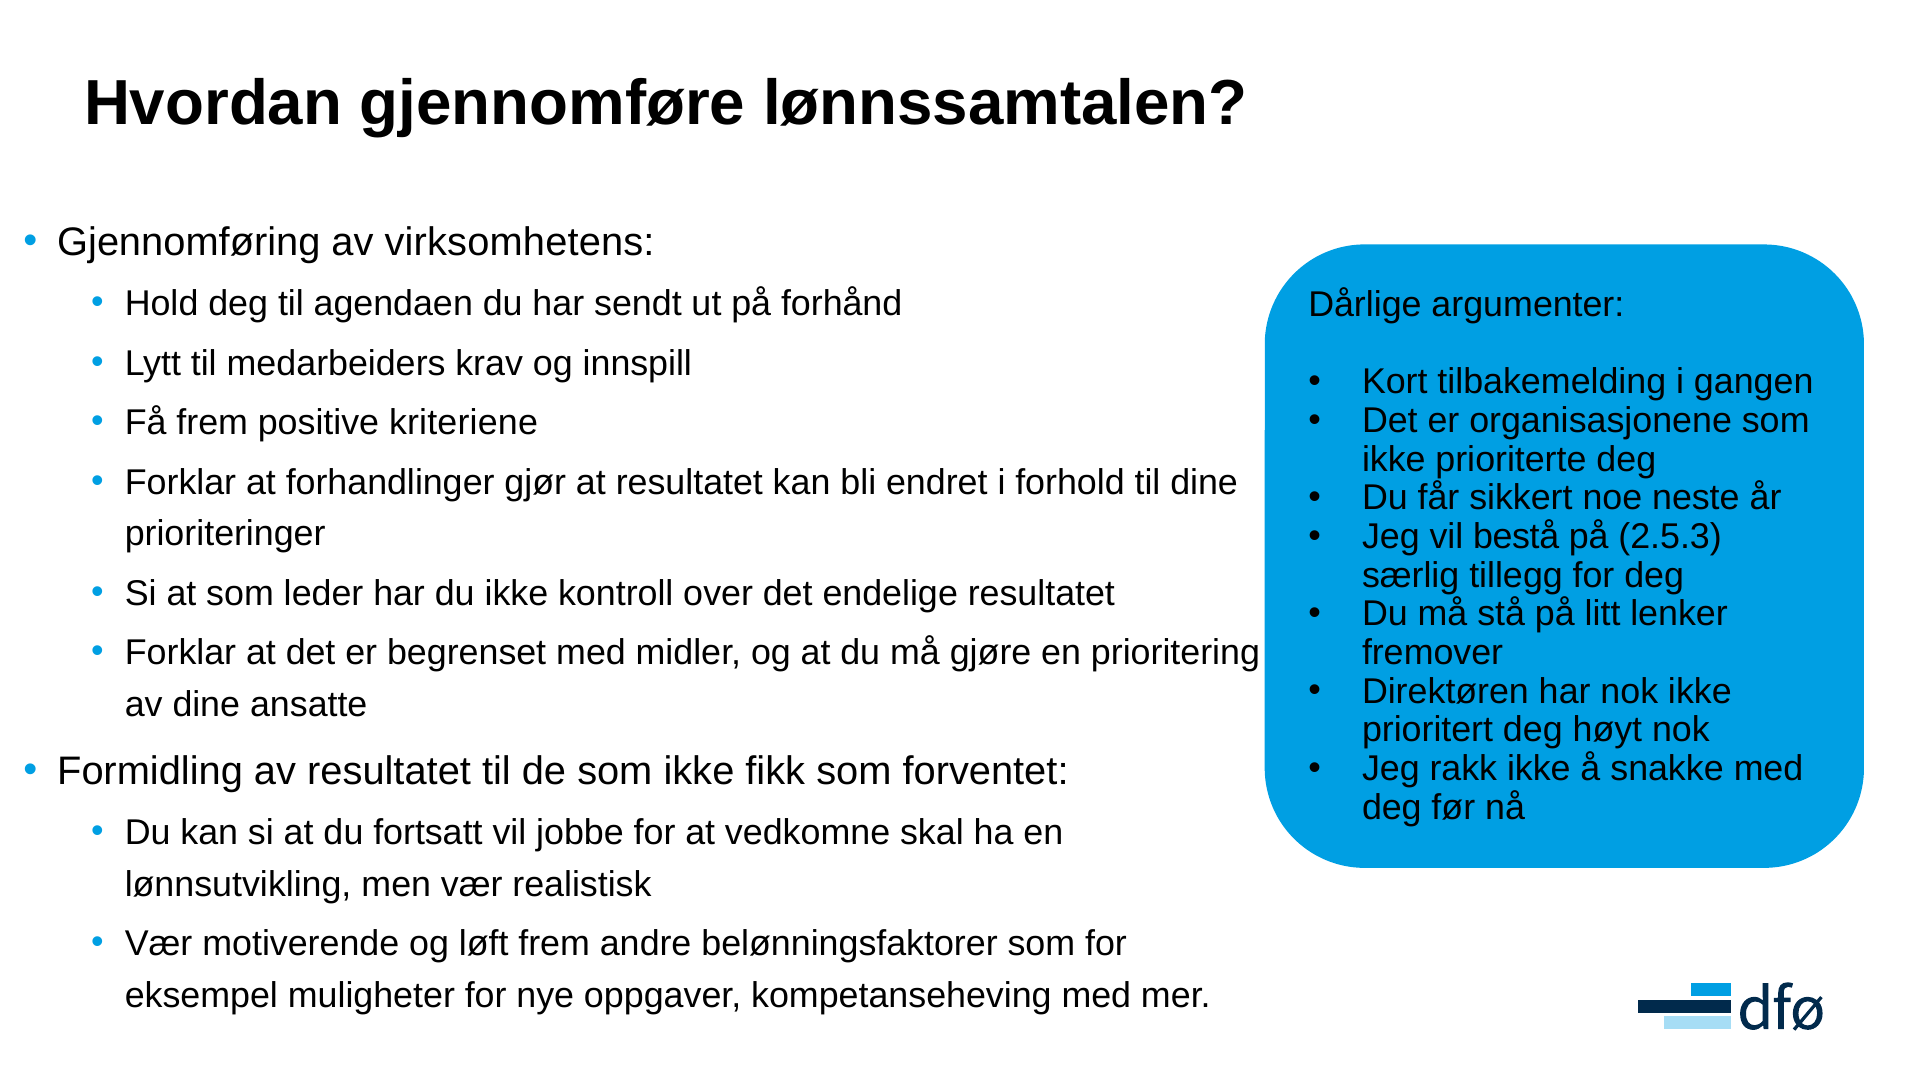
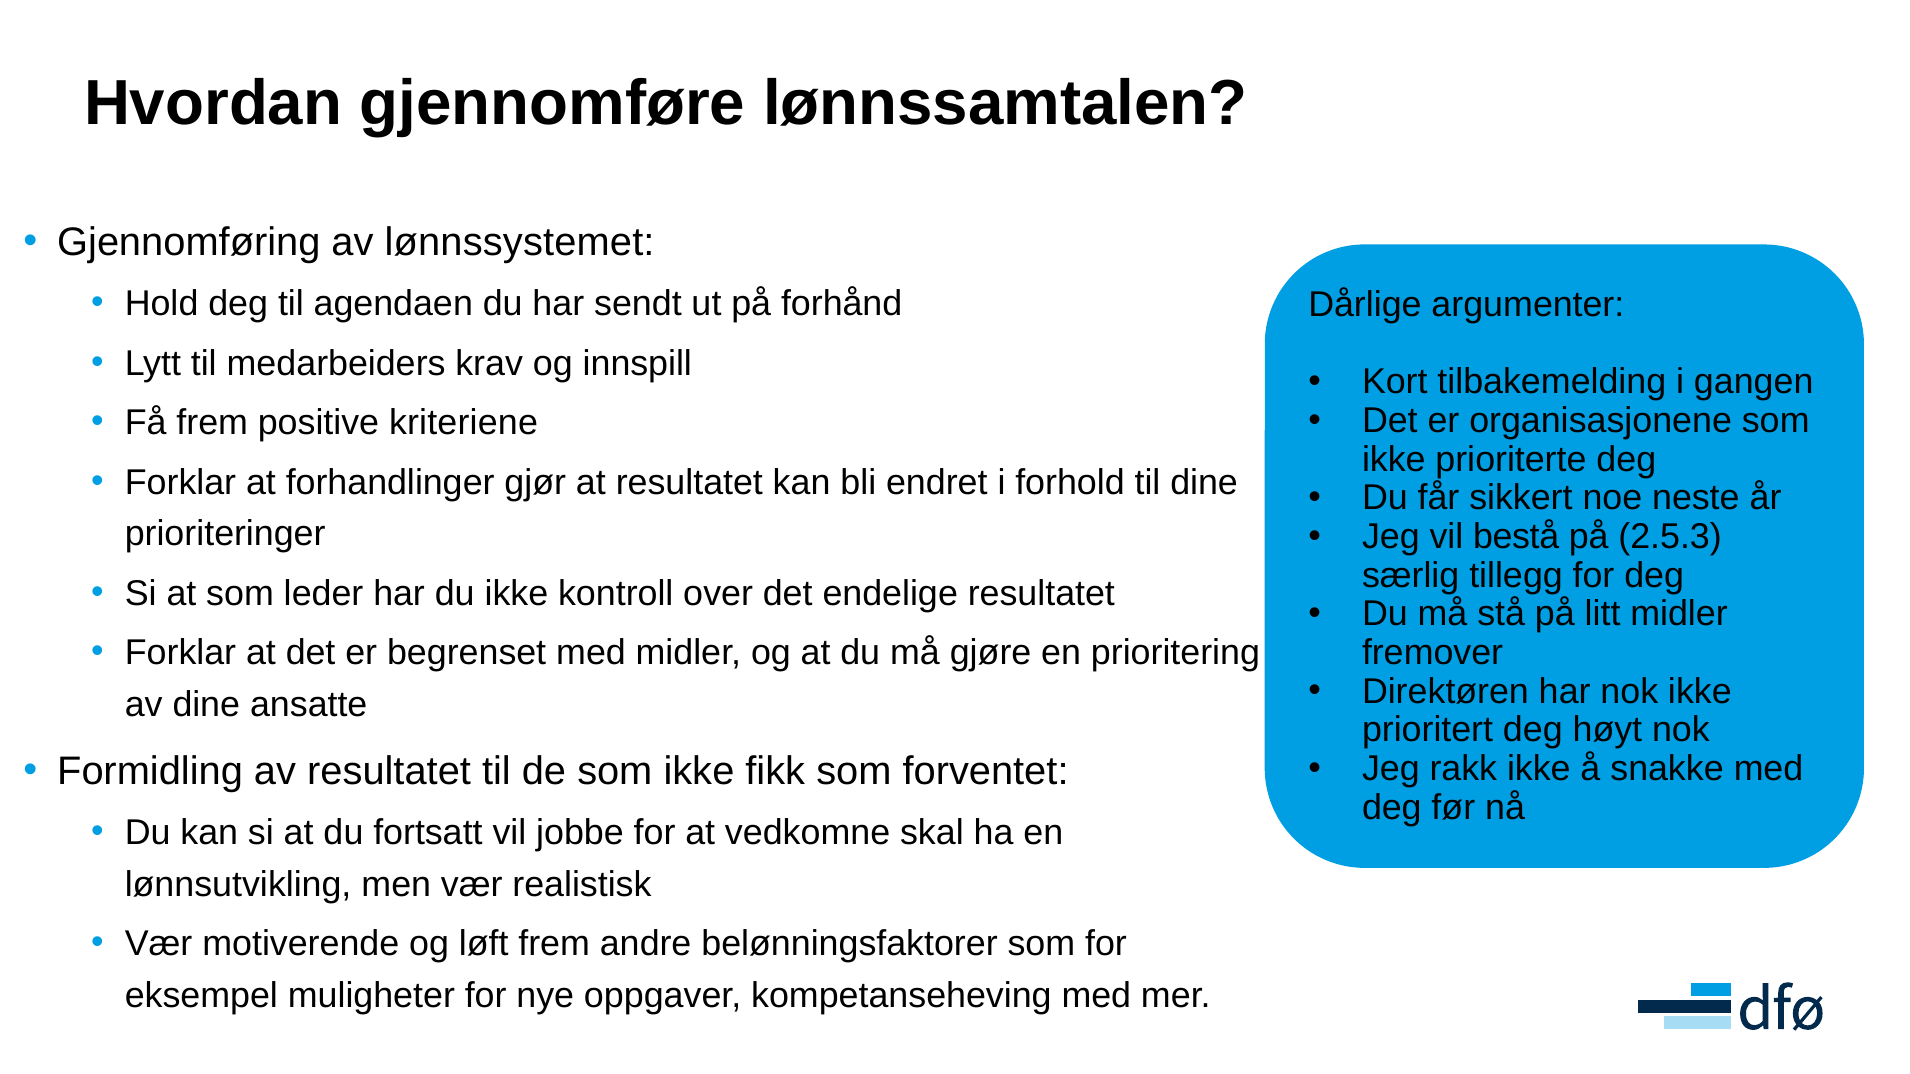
virksomhetens: virksomhetens -> lønnssystemet
litt lenker: lenker -> midler
